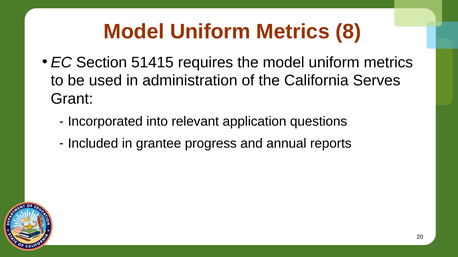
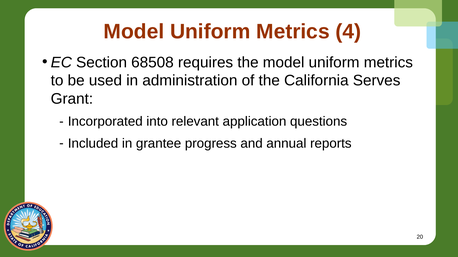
8: 8 -> 4
51415: 51415 -> 68508
